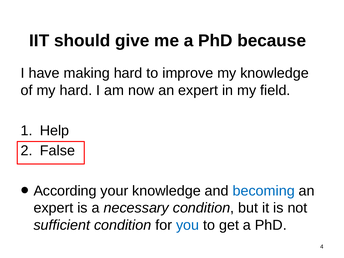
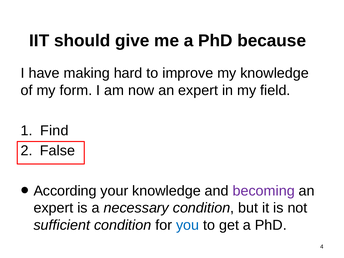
my hard: hard -> form
Help: Help -> Find
becoming colour: blue -> purple
